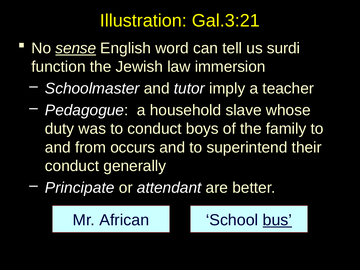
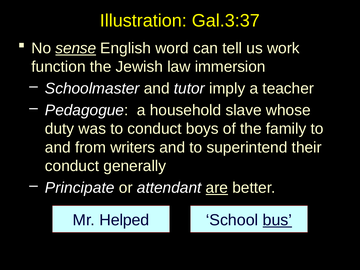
Gal.3:21: Gal.3:21 -> Gal.3:37
surdi: surdi -> work
occurs: occurs -> writers
are underline: none -> present
African: African -> Helped
